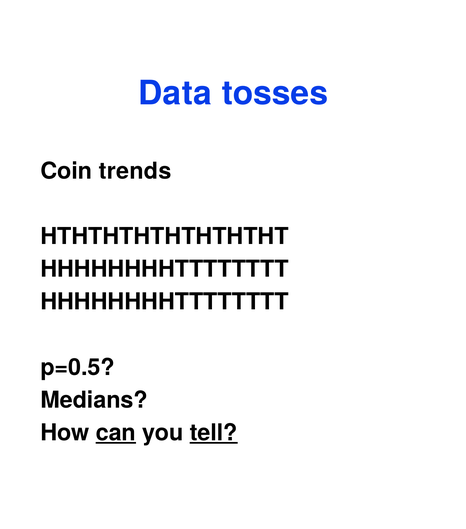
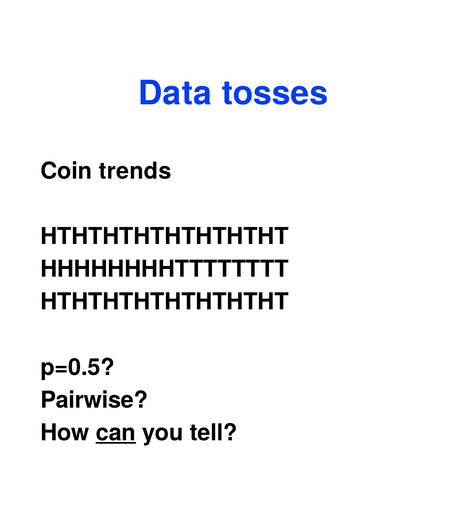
HHHHHHHHTTTTTTTT at (165, 301): HHHHHHHHTTTTTTTT -> HTHTHTHTHTHTHTHT
Medians: Medians -> Pairwise
tell underline: present -> none
